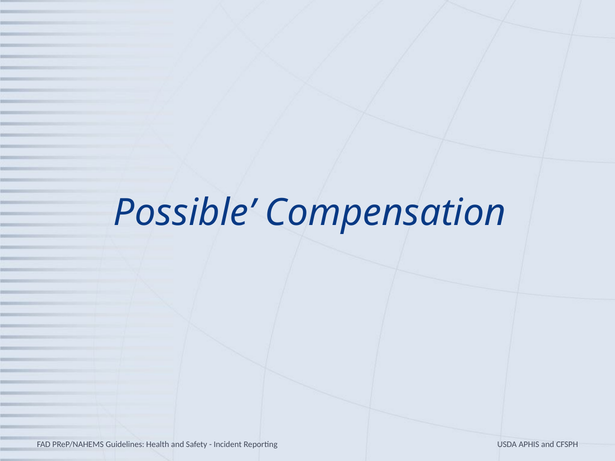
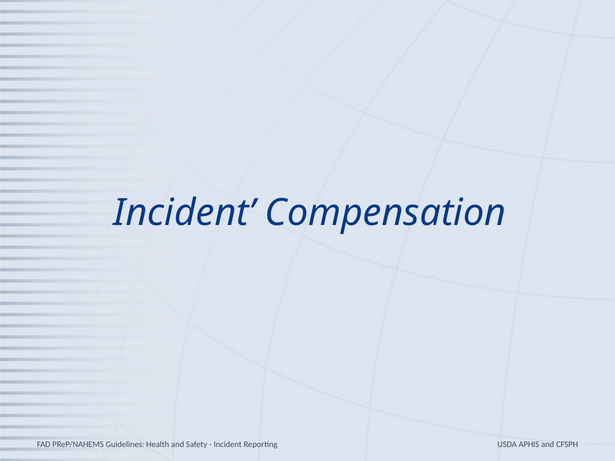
Possible at (184, 213): Possible -> Incident
